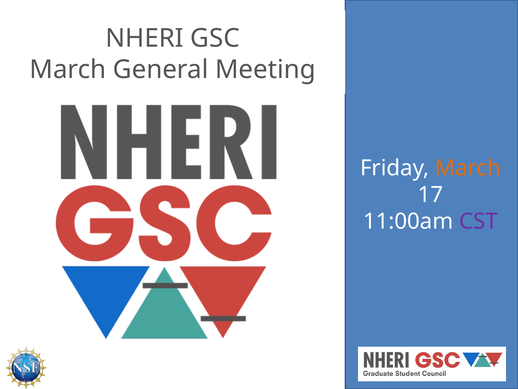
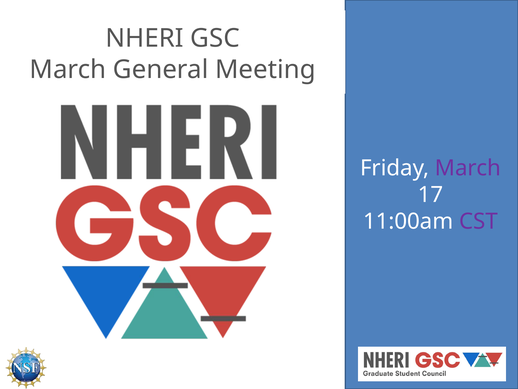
March at (468, 168) colour: orange -> purple
